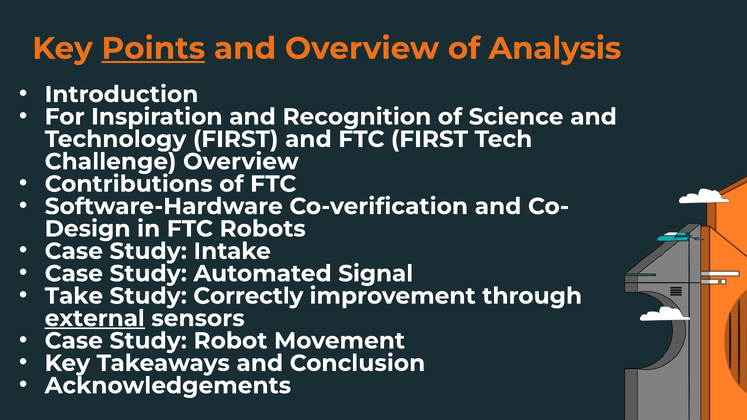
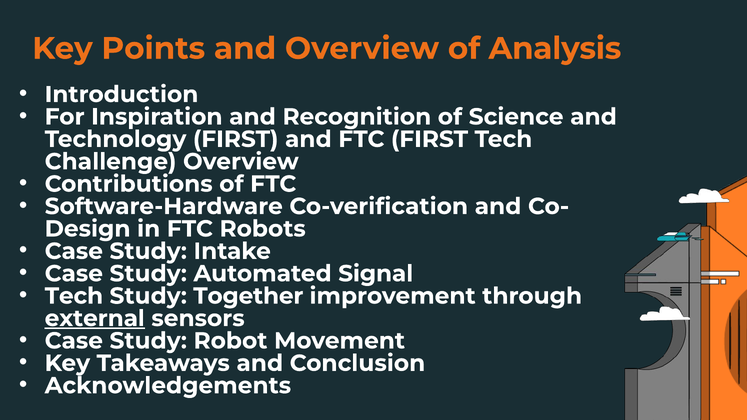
Points underline: present -> none
Take at (74, 296): Take -> Tech
Correctly: Correctly -> Together
